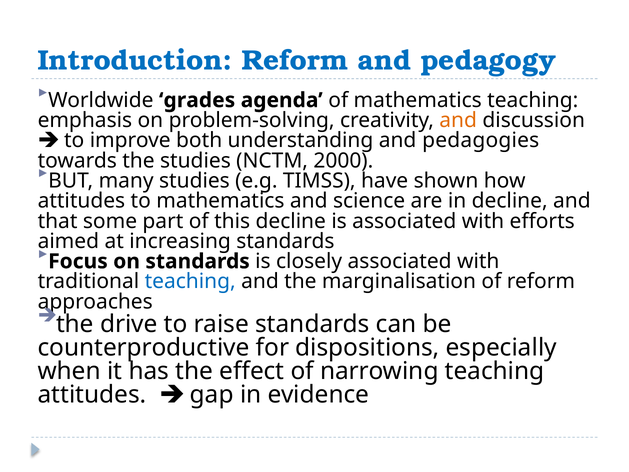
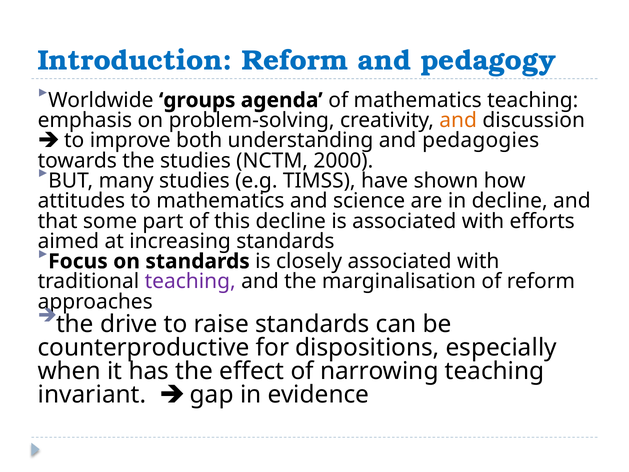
grades: grades -> groups
teaching at (190, 281) colour: blue -> purple
attitudes at (92, 394): attitudes -> invariant
